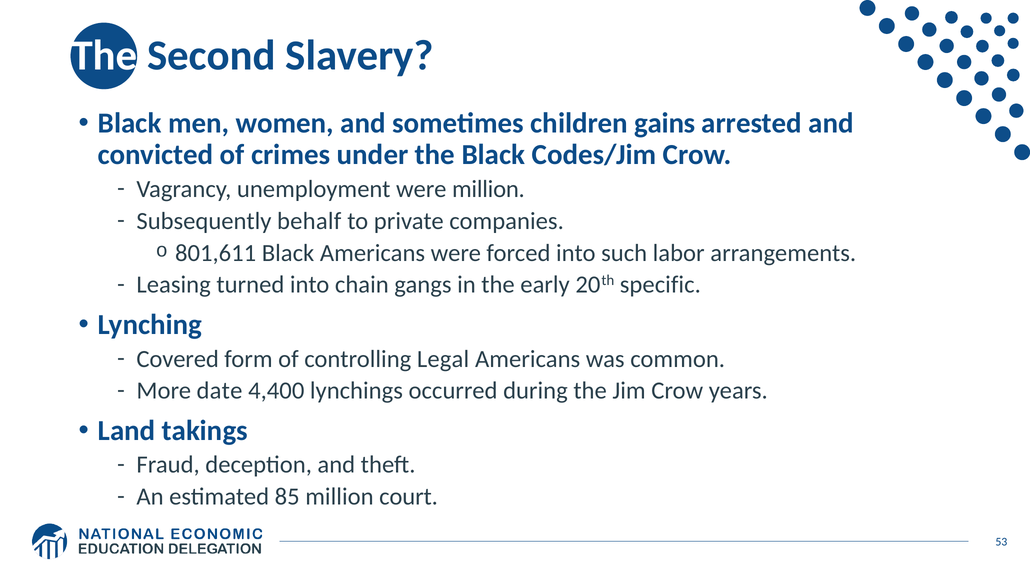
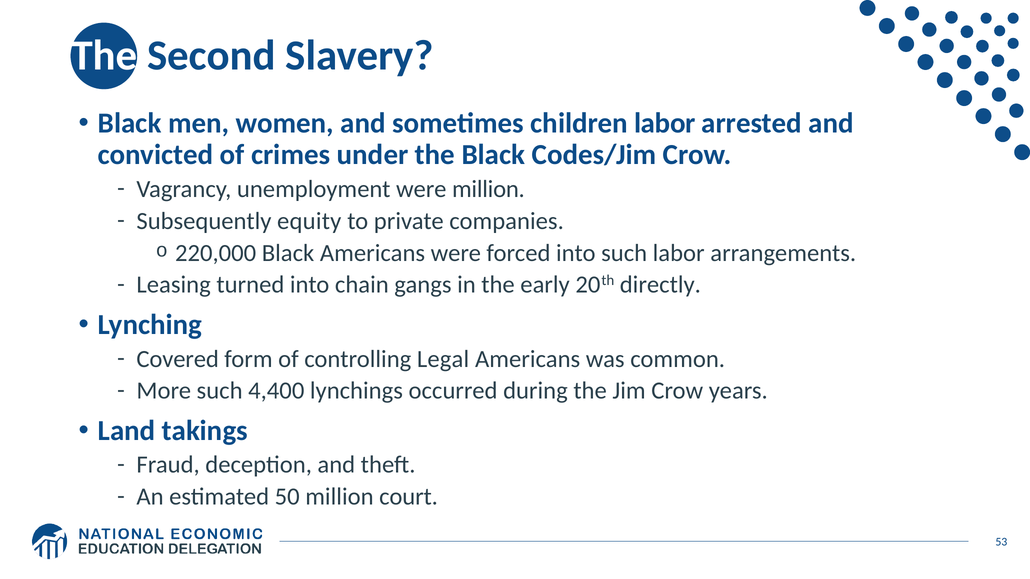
children gains: gains -> labor
behalf: behalf -> equity
801,611: 801,611 -> 220,000
specific: specific -> directly
More date: date -> such
85: 85 -> 50
